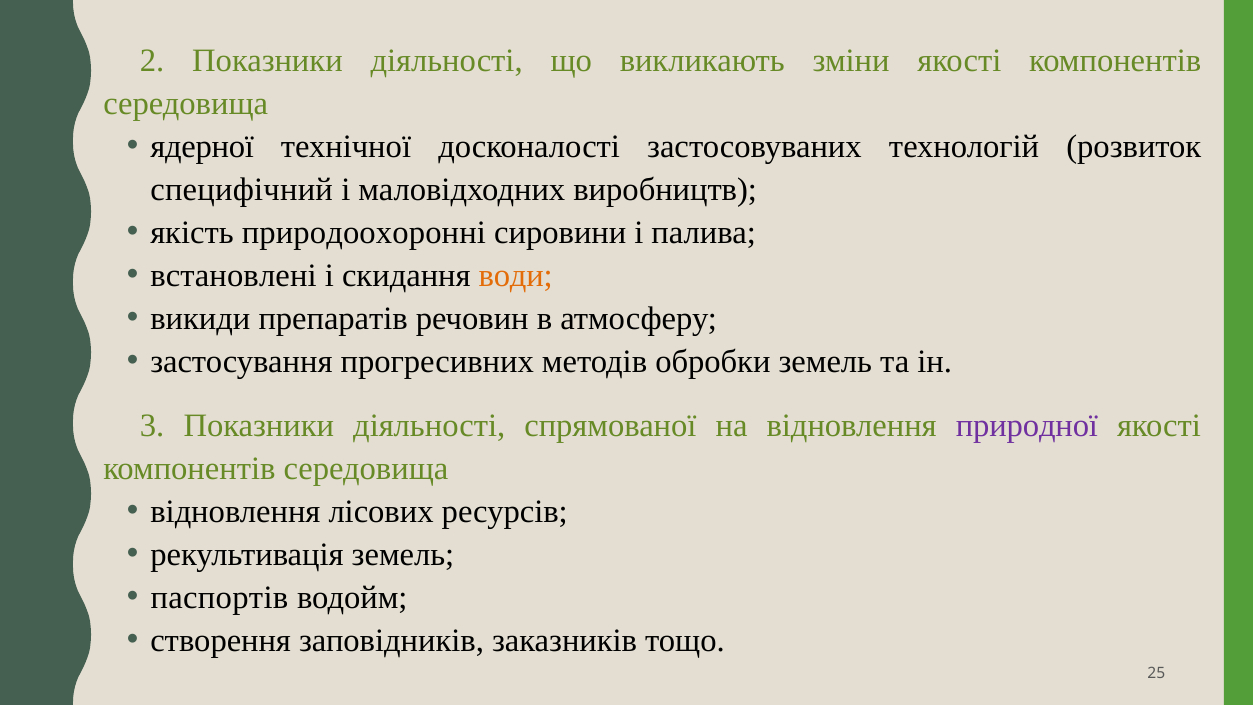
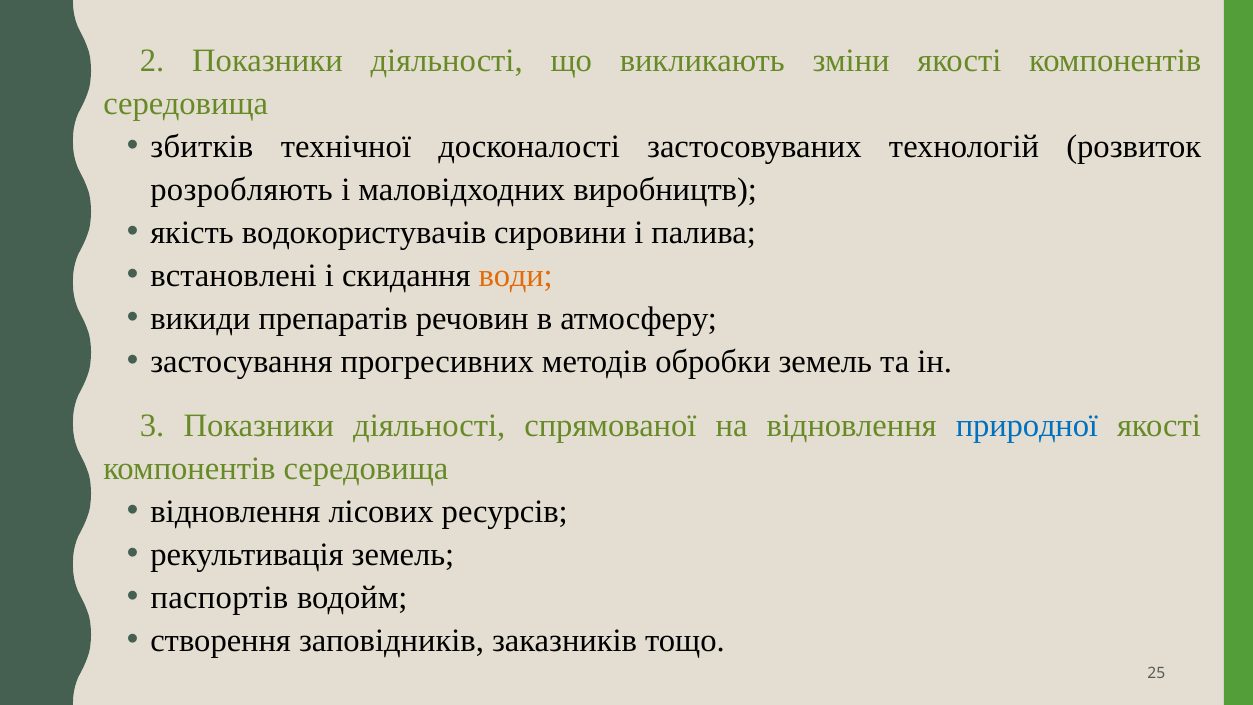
ядерної: ядерної -> збитків
специфічний: специфічний -> розробляють
природоохоронні: природоохоронні -> водокористувачів
природної colour: purple -> blue
